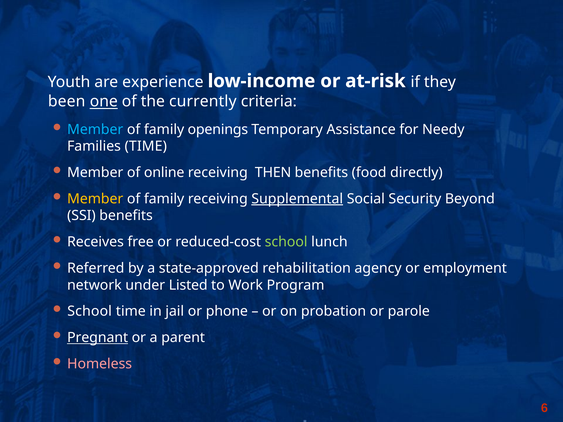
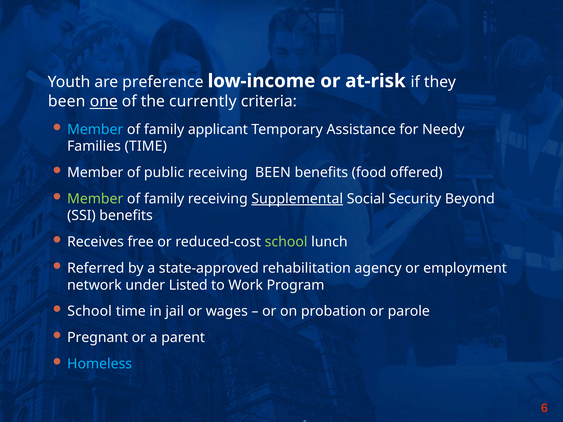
experience: experience -> preference
openings: openings -> applicant
online: online -> public
receiving THEN: THEN -> BEEN
directly: directly -> offered
Member at (95, 199) colour: yellow -> light green
phone: phone -> wages
Pregnant underline: present -> none
Homeless colour: pink -> light blue
